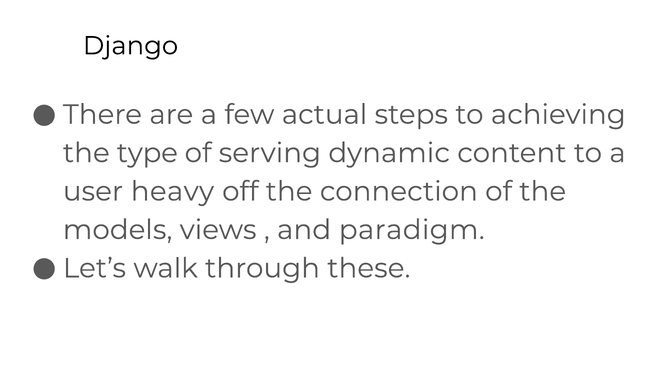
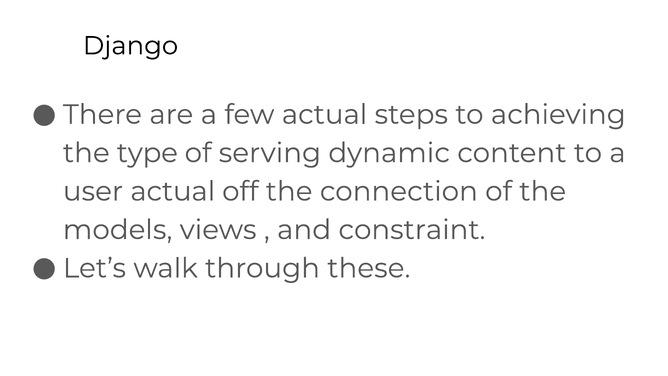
user heavy: heavy -> actual
paradigm: paradigm -> constraint
